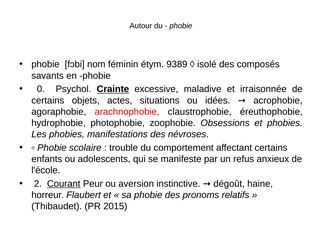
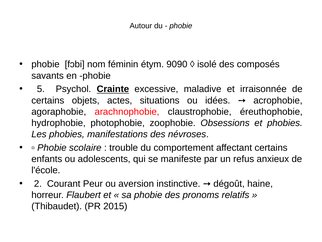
9389: 9389 -> 9090
0: 0 -> 5
Courant underline: present -> none
